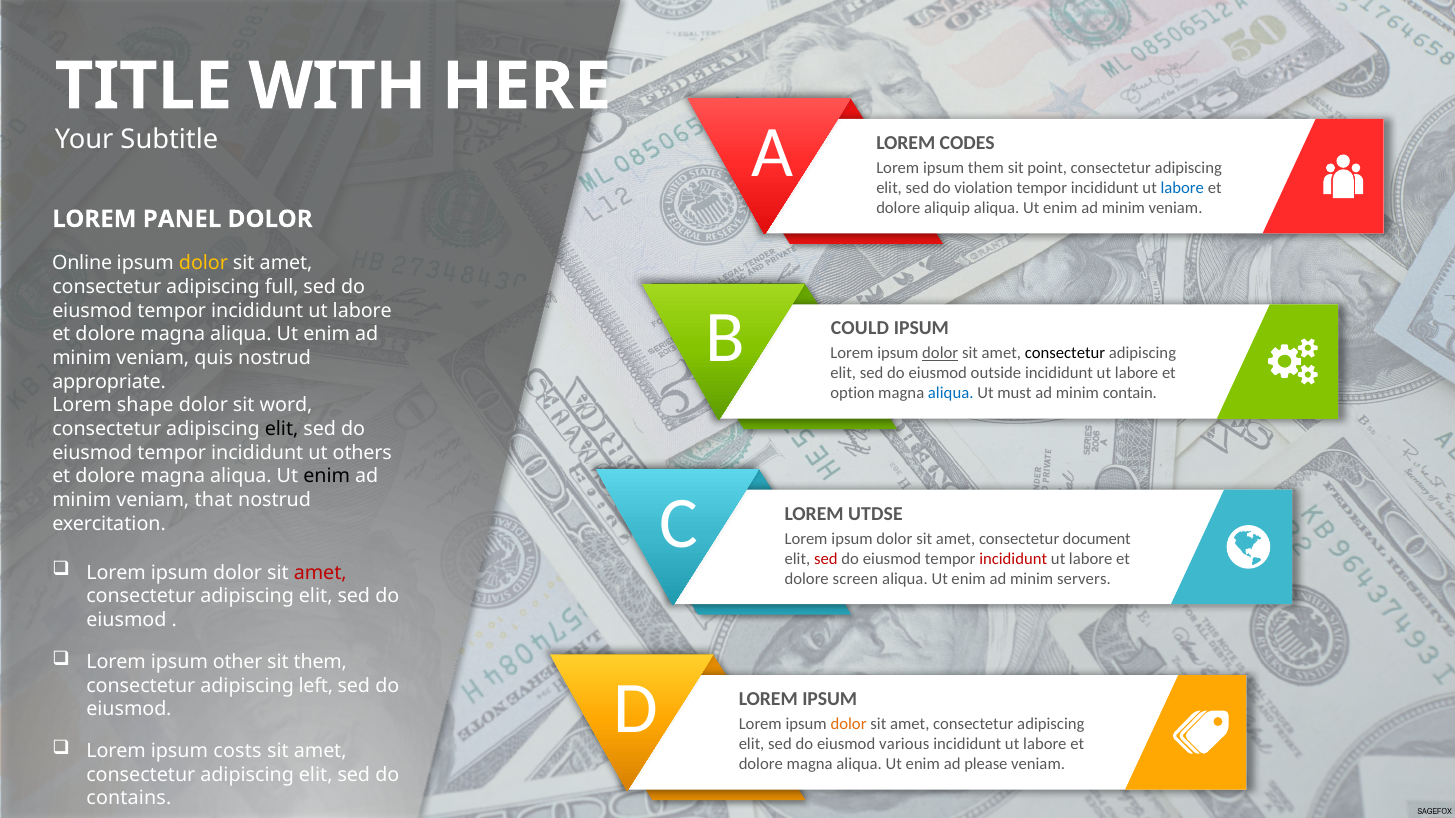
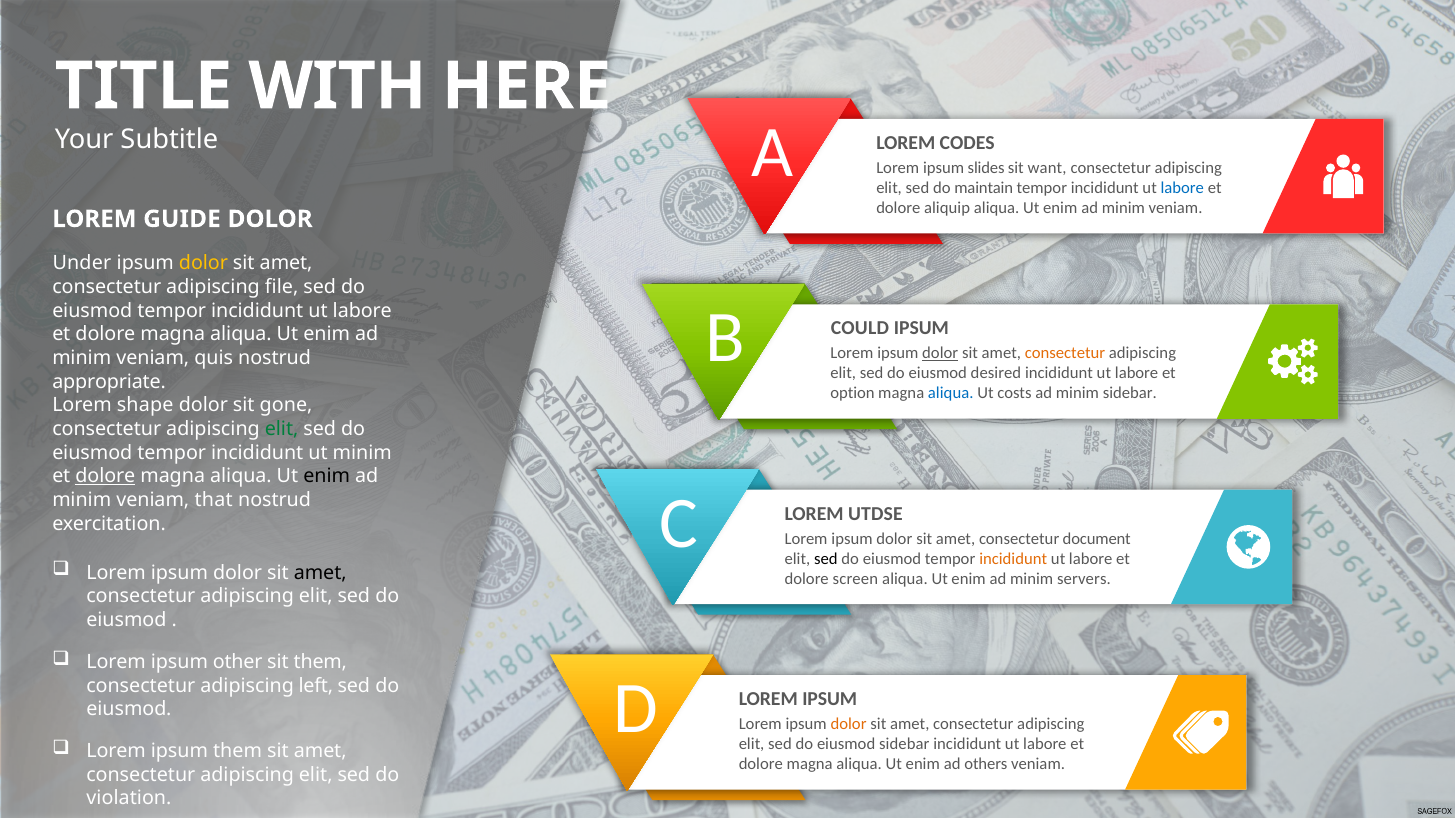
ipsum them: them -> slides
point: point -> want
violation: violation -> maintain
PANEL: PANEL -> GUIDE
Online: Online -> Under
full: full -> file
consectetur at (1065, 353) colour: black -> orange
outside: outside -> desired
must: must -> costs
minim contain: contain -> sidebar
word: word -> gone
elit at (282, 429) colour: black -> green
ut others: others -> minim
dolore at (105, 476) underline: none -> present
sed at (826, 559) colour: red -> black
incididunt at (1013, 559) colour: red -> orange
amet at (320, 573) colour: red -> black
eiusmod various: various -> sidebar
ipsum costs: costs -> them
please: please -> others
contains: contains -> violation
